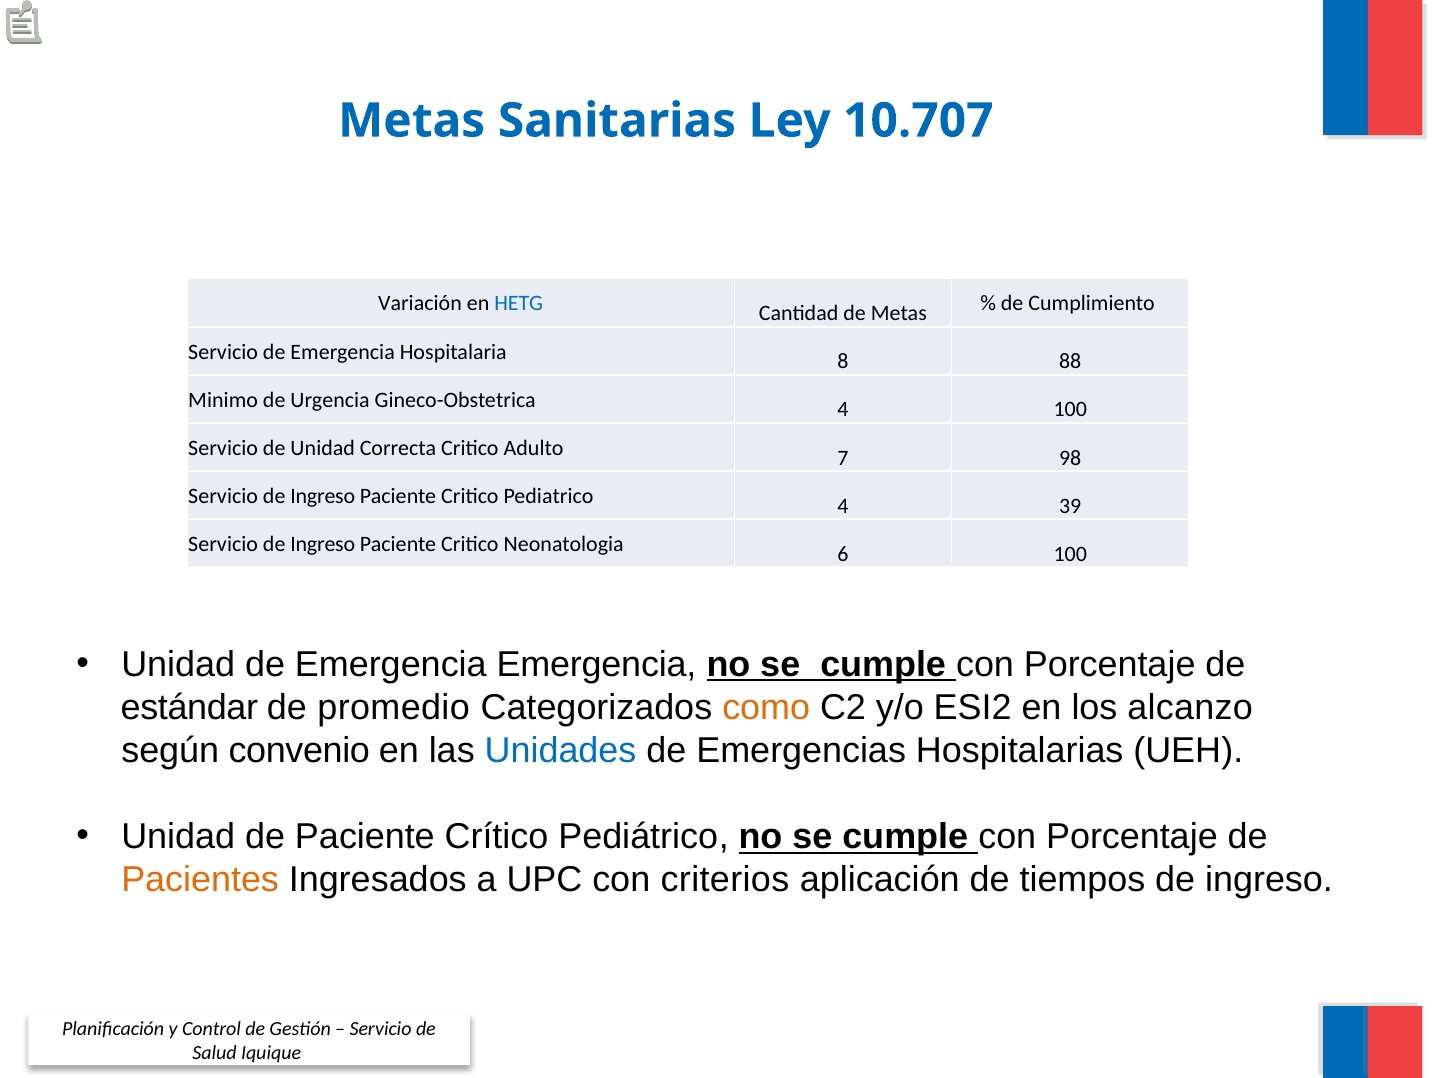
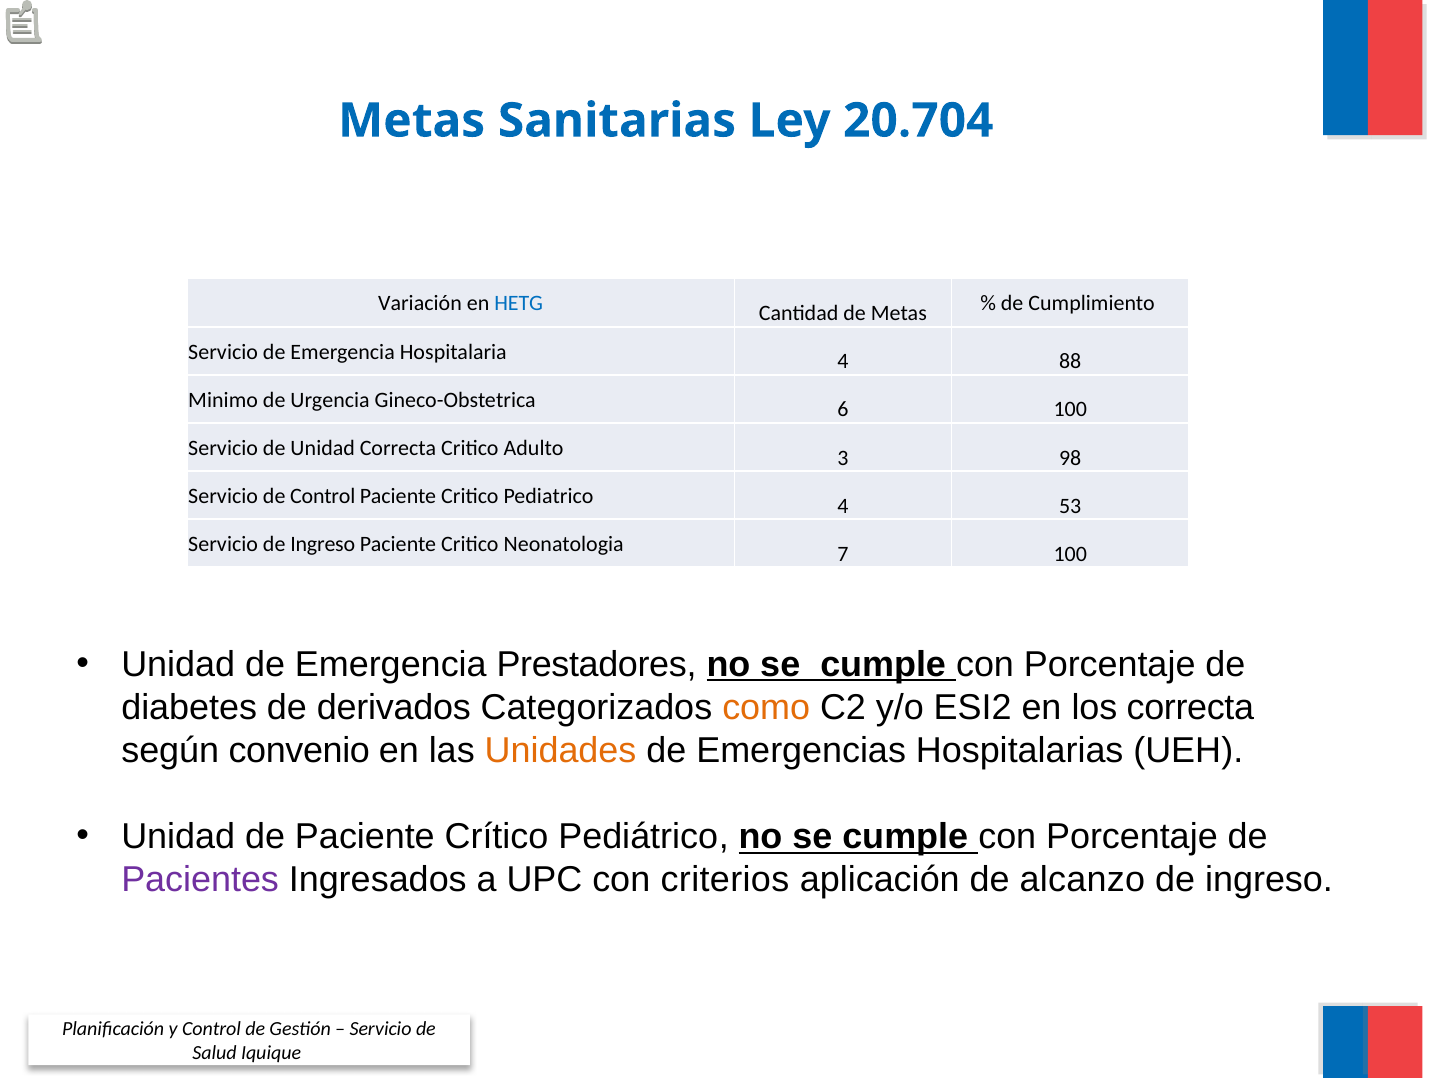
10.707: 10.707 -> 20.704
Hospitalaria 8: 8 -> 4
Gineco-Obstetrica 4: 4 -> 6
7: 7 -> 3
Ingreso at (323, 496): Ingreso -> Control
39: 39 -> 53
6: 6 -> 7
Emergencia Emergencia: Emergencia -> Prestadores
estándar: estándar -> diabetes
promedio: promedio -> derivados
los alcanzo: alcanzo -> correcta
Unidades colour: blue -> orange
Pacientes colour: orange -> purple
tiempos: tiempos -> alcanzo
